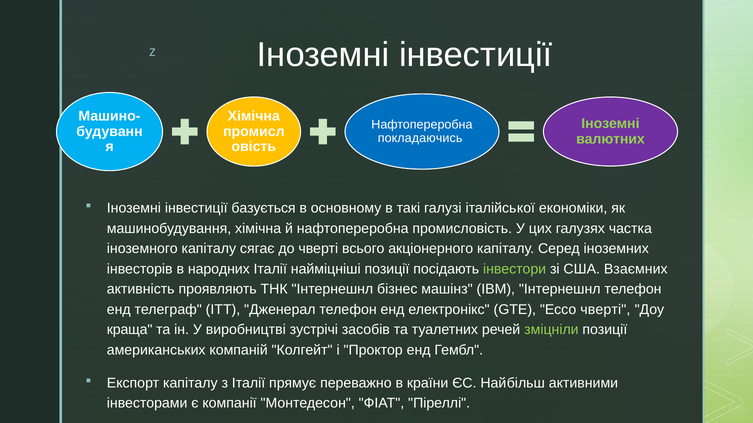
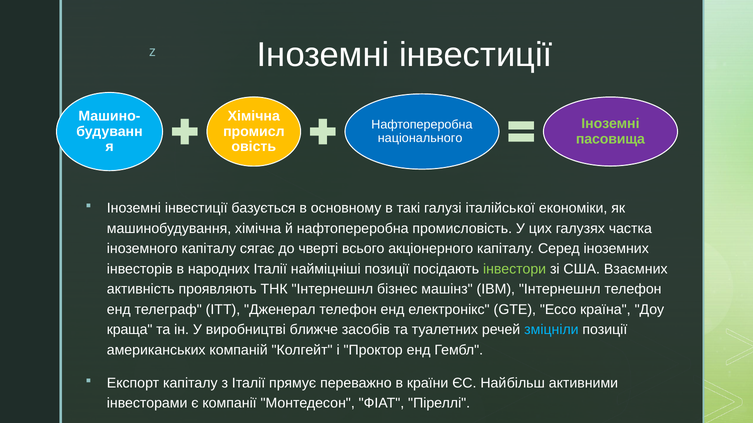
покладаючись: покладаючись -> національного
валютних: валютних -> пасовища
Ессо чверті: чверті -> країна
зустрічі: зустрічі -> ближче
зміцніли colour: light green -> light blue
